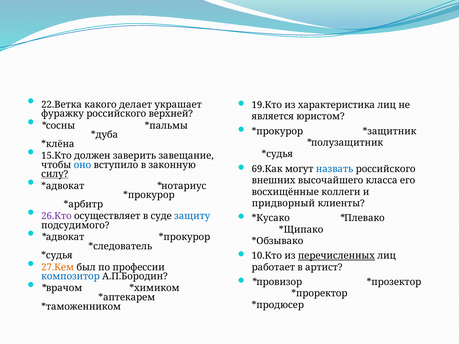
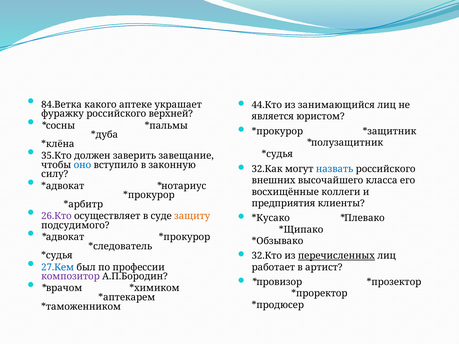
22.Ветка: 22.Ветка -> 84.Ветка
делает: делает -> аптеке
19.Кто: 19.Кто -> 44.Кто
характеристика: характеристика -> занимающийся
15.Кто: 15.Кто -> 35.Кто
69.Как: 69.Как -> 32.Как
силу underline: present -> none
придворный: придворный -> предприятия
защиту colour: blue -> orange
10.Кто: 10.Кто -> 32.Кто
27.Кем colour: orange -> blue
композитор colour: blue -> purple
